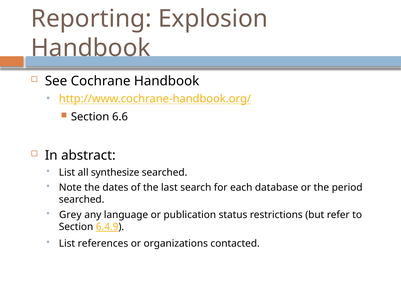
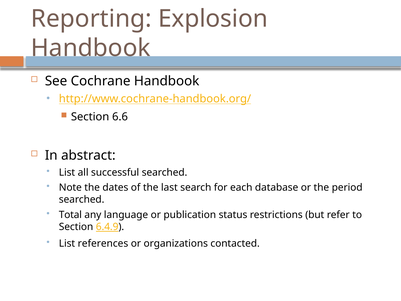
synthesize: synthesize -> successful
Grey: Grey -> Total
